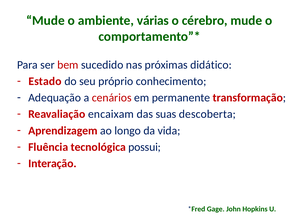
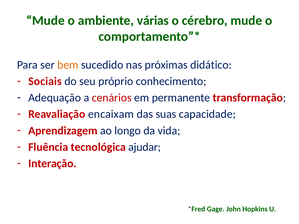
bem colour: red -> orange
Estado: Estado -> Sociais
descoberta: descoberta -> capacidade
possui: possui -> ajudar
